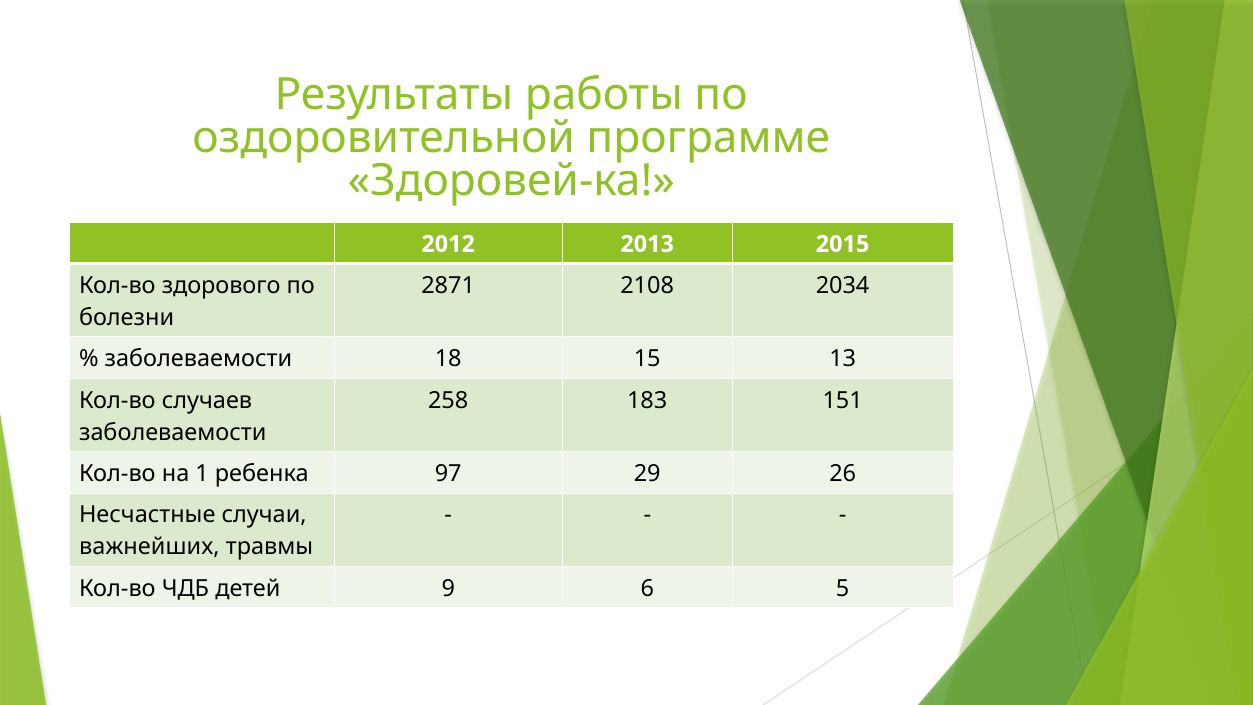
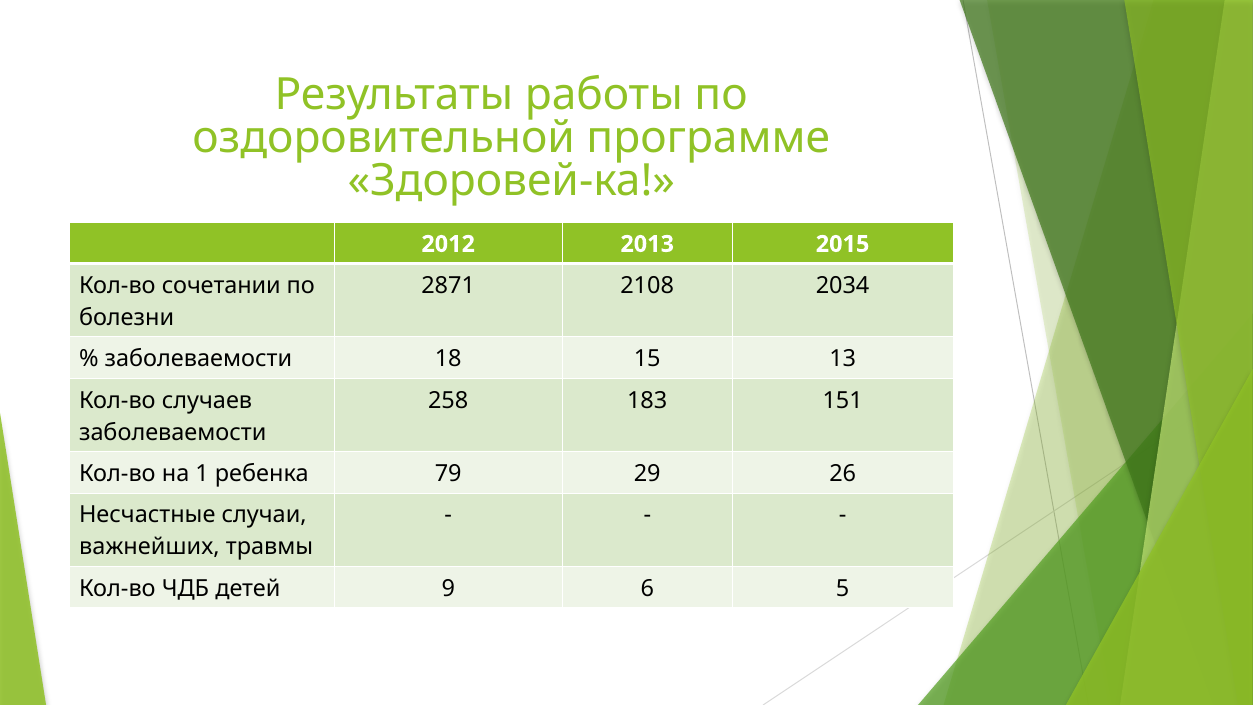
здорового: здорового -> сочетании
97: 97 -> 79
